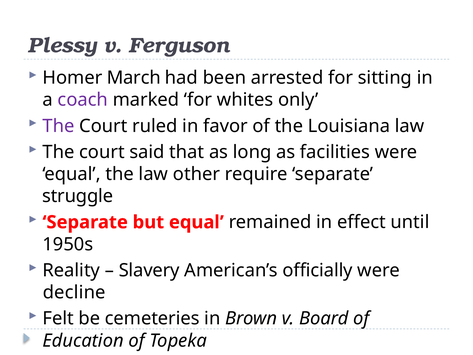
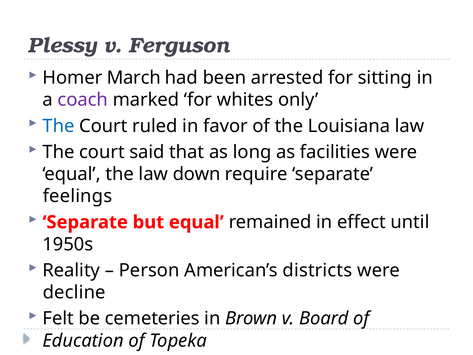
The at (58, 126) colour: purple -> blue
other: other -> down
struggle: struggle -> feelings
Slavery: Slavery -> Person
officially: officially -> districts
